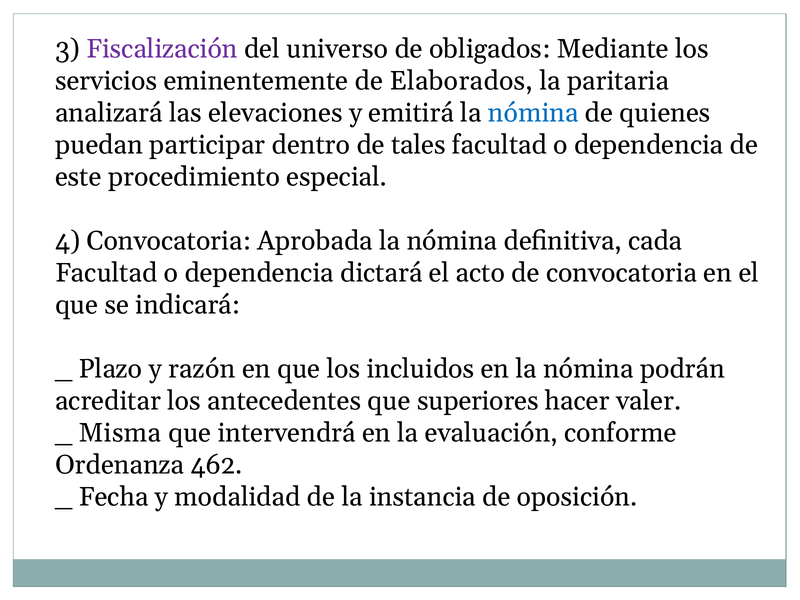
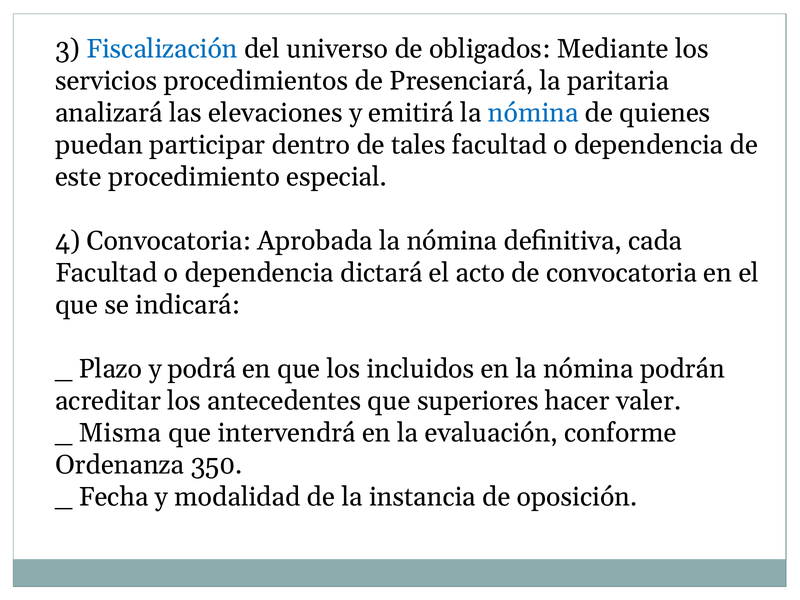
Fiscalización colour: purple -> blue
eminentemente: eminentemente -> procedimientos
Elaborados: Elaborados -> Presenciará
razón: razón -> podrá
462: 462 -> 350
